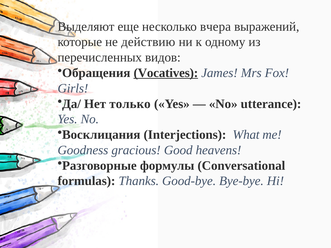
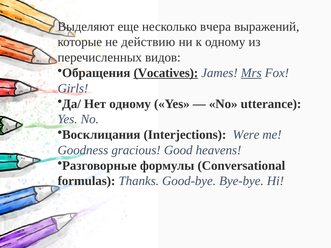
Mrs underline: none -> present
Нет только: только -> одному
What: What -> Were
